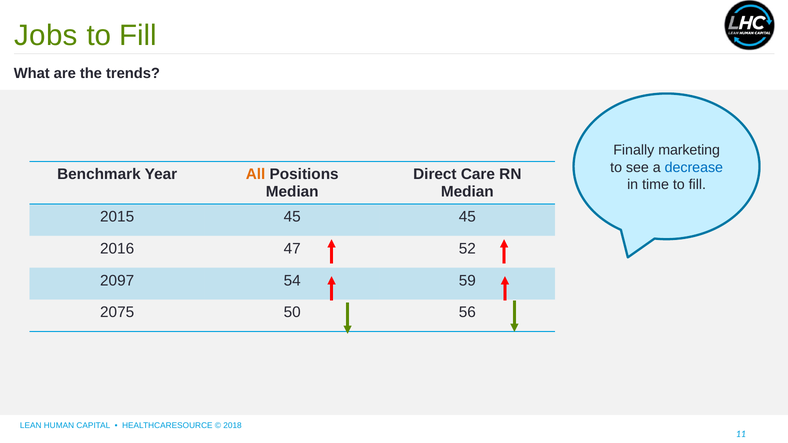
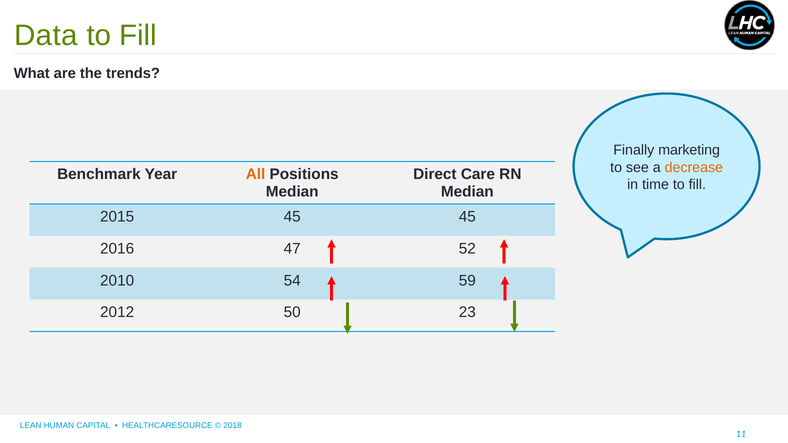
Jobs: Jobs -> Data
decrease colour: blue -> orange
2097: 2097 -> 2010
2075: 2075 -> 2012
56: 56 -> 23
